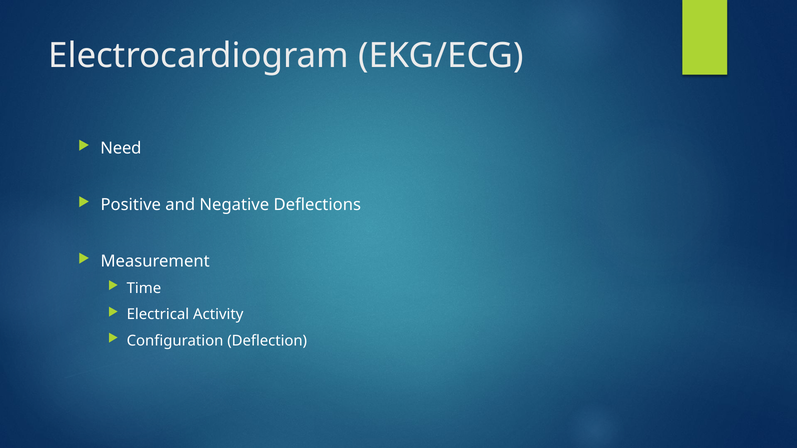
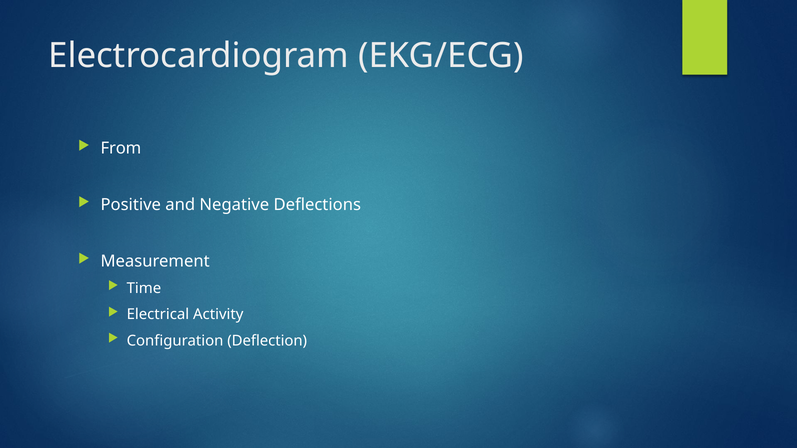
Need: Need -> From
